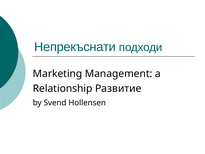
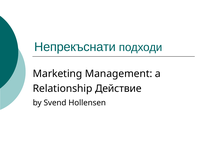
Развитие: Развитие -> Действие
